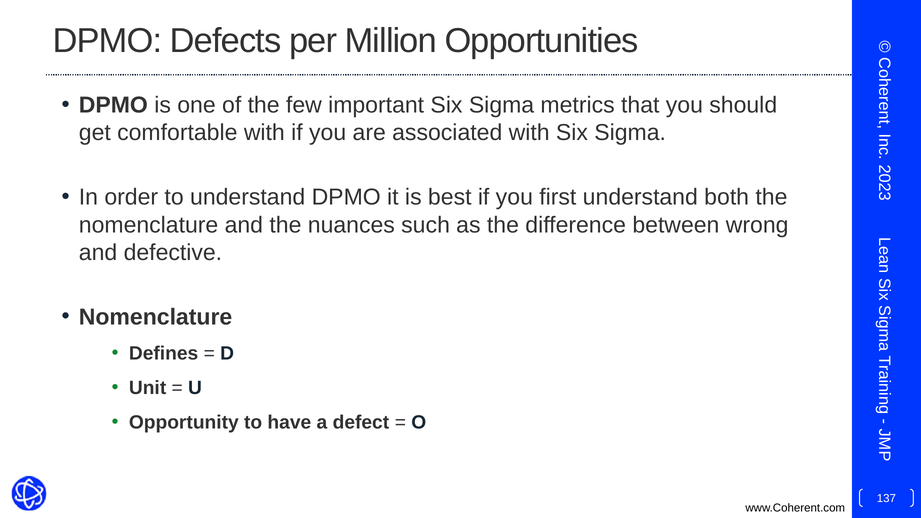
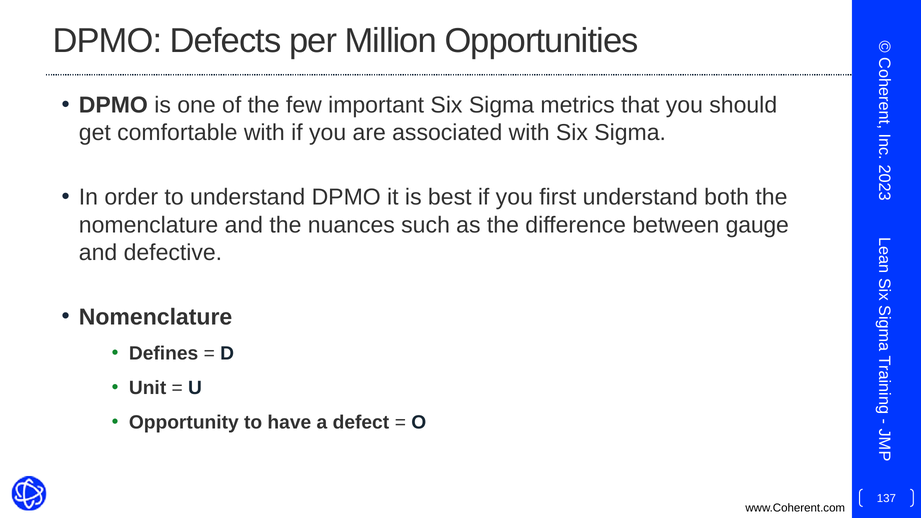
wrong: wrong -> gauge
